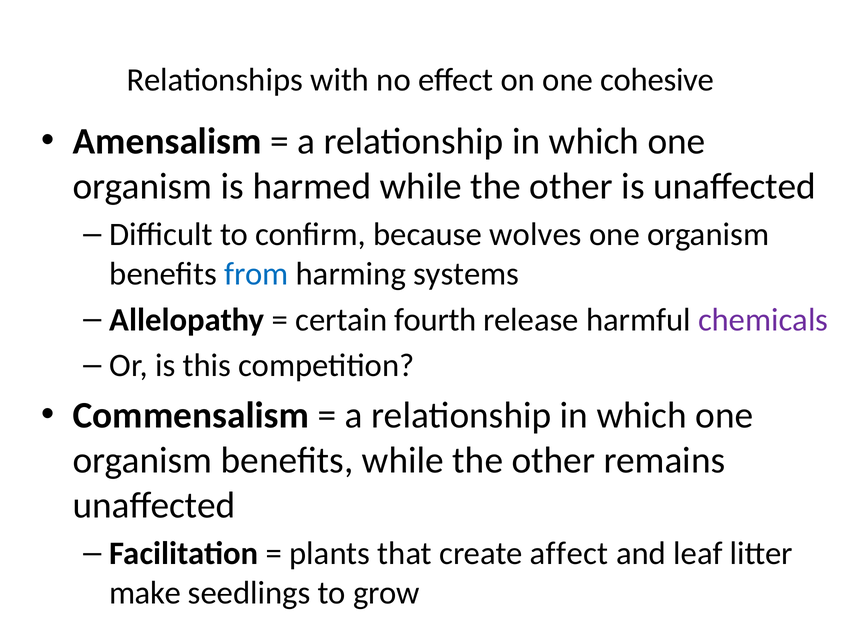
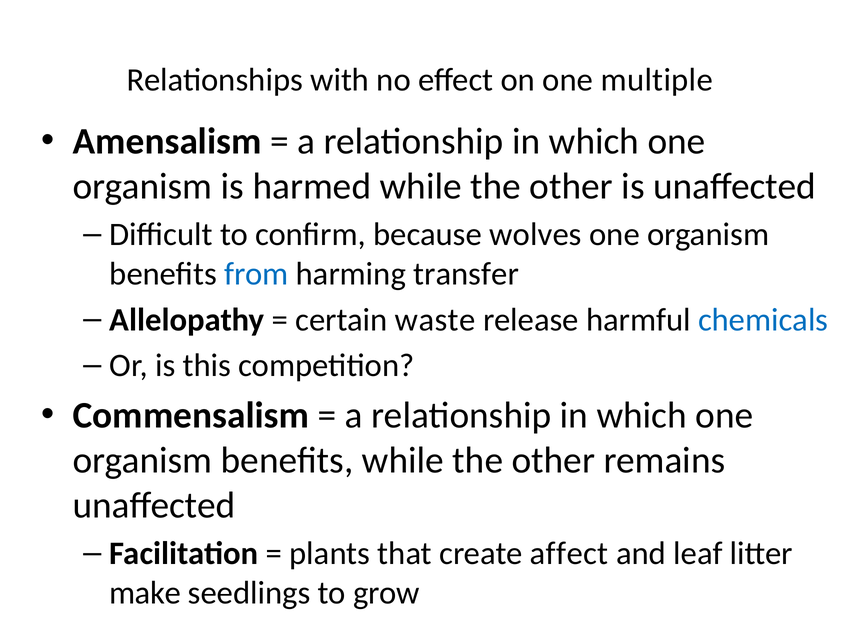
cohesive: cohesive -> multiple
systems: systems -> transfer
fourth: fourth -> waste
chemicals colour: purple -> blue
